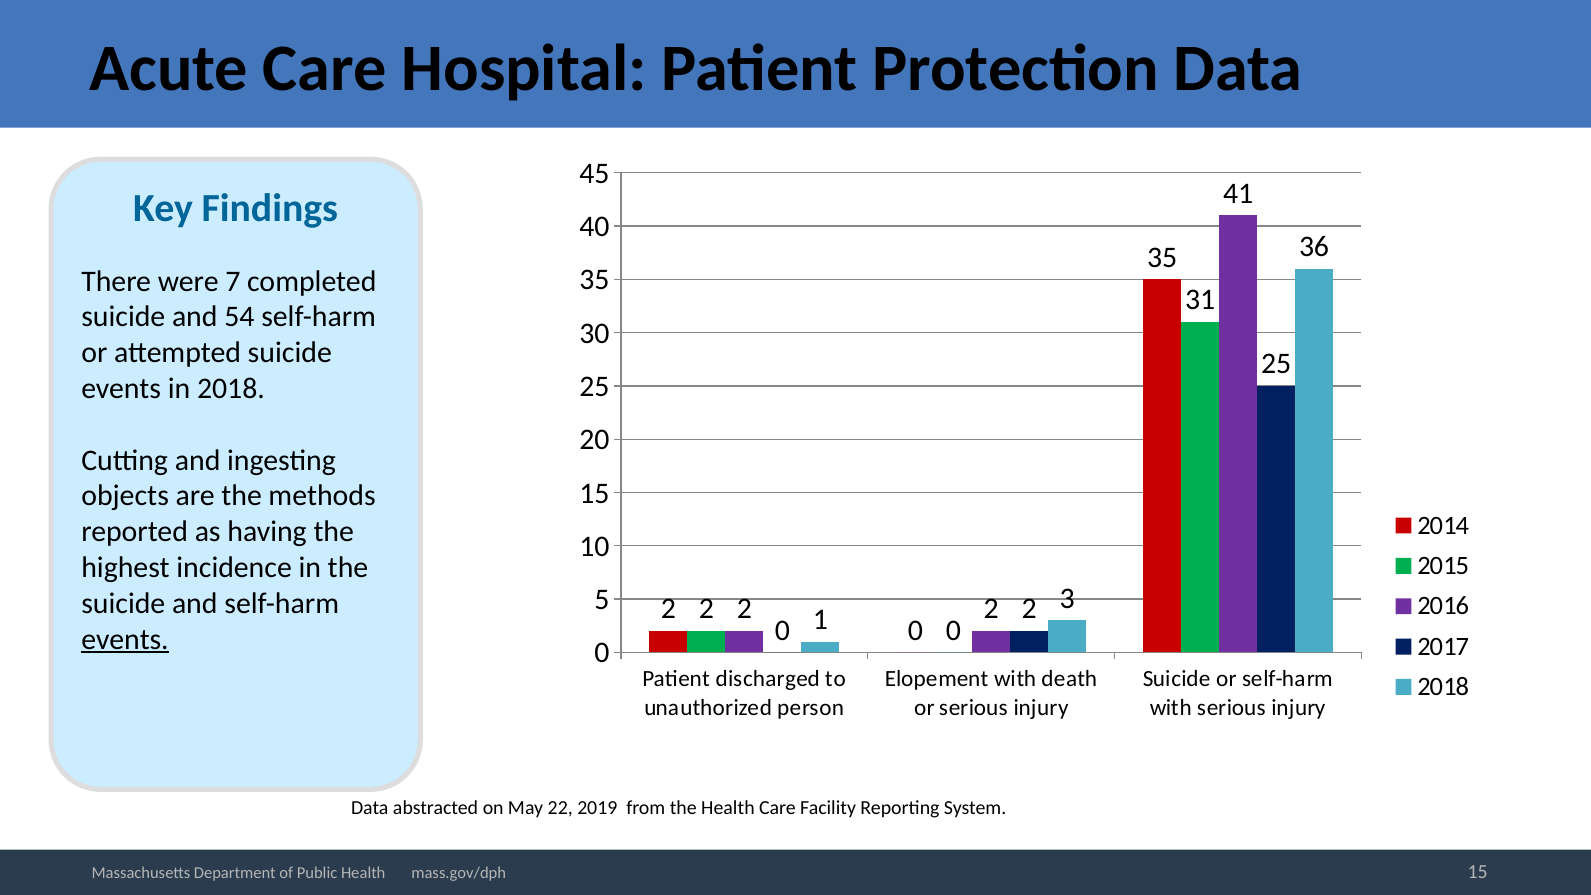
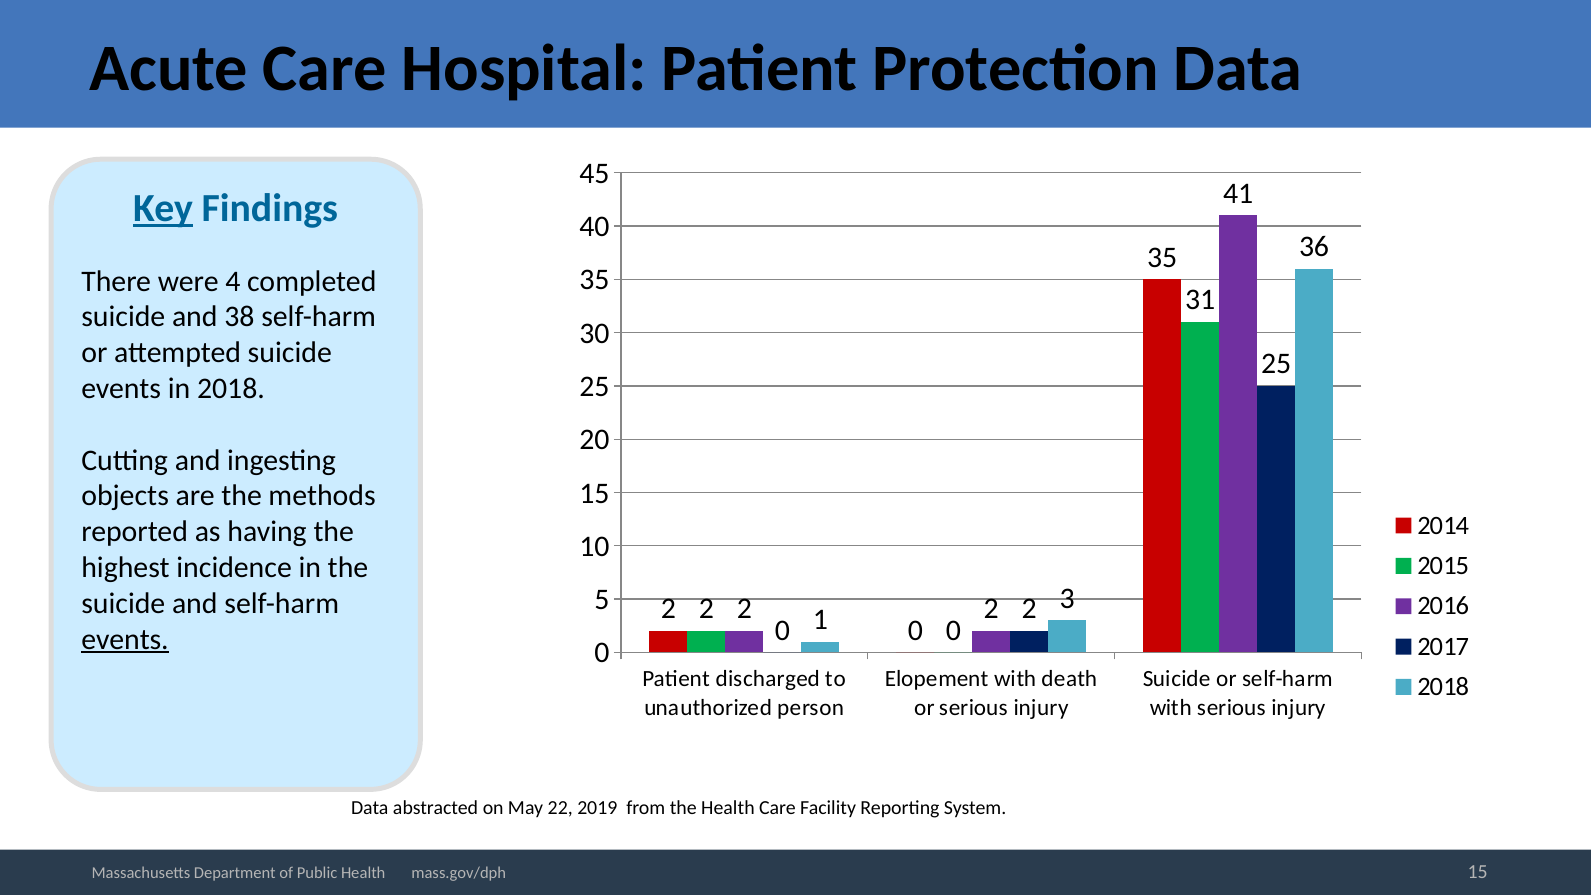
Key underline: none -> present
7: 7 -> 4
54: 54 -> 38
